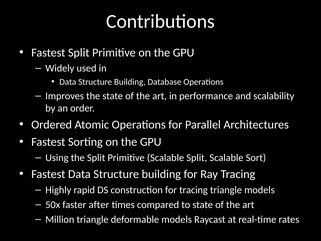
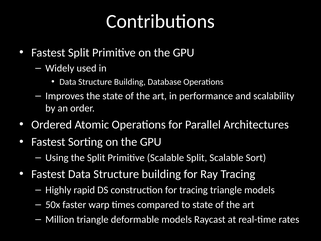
after: after -> warp
